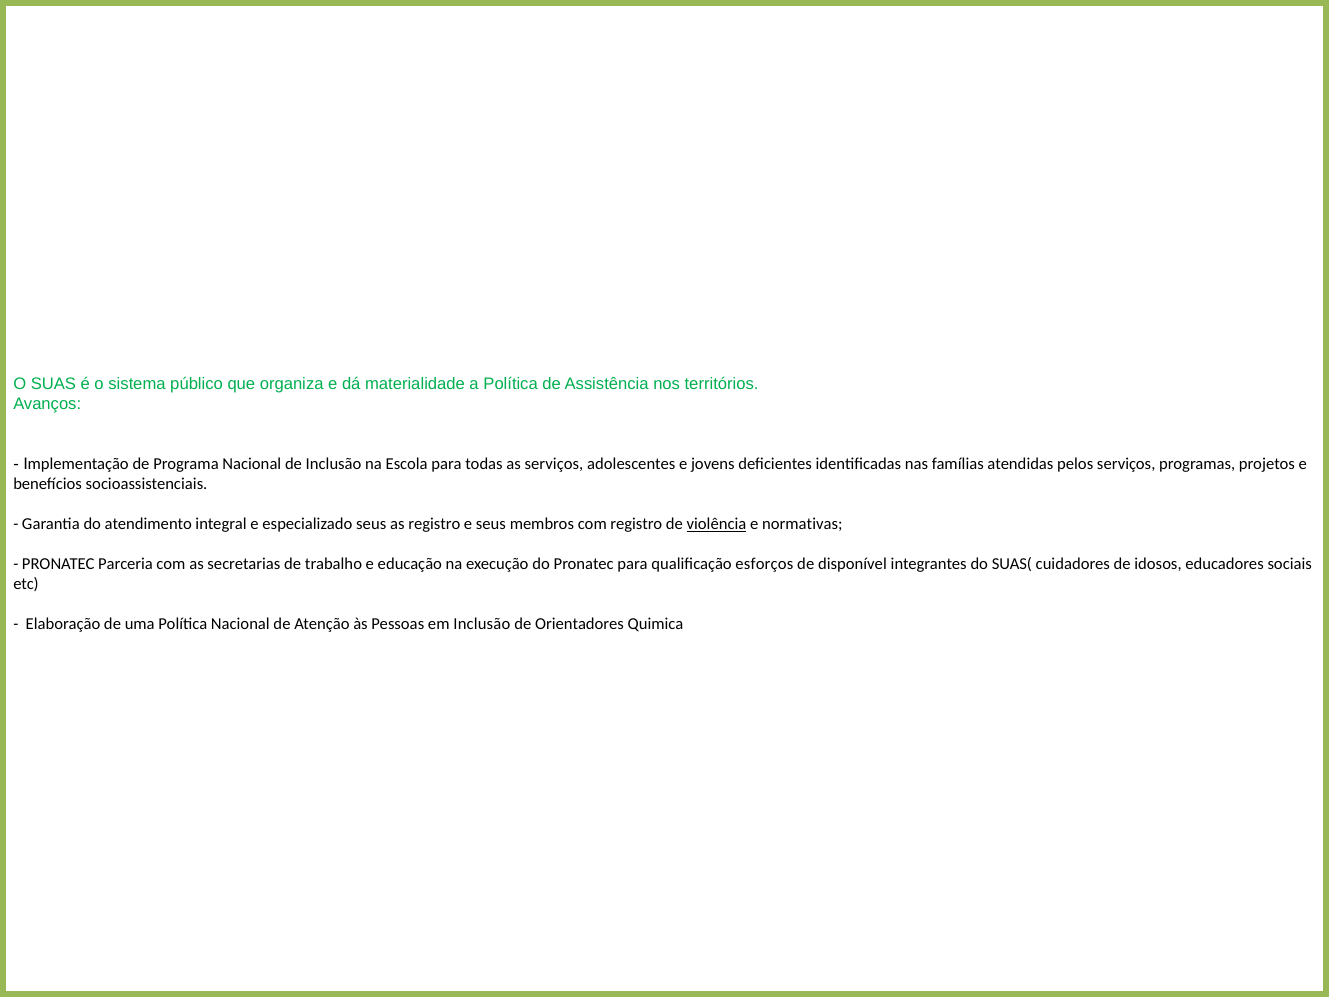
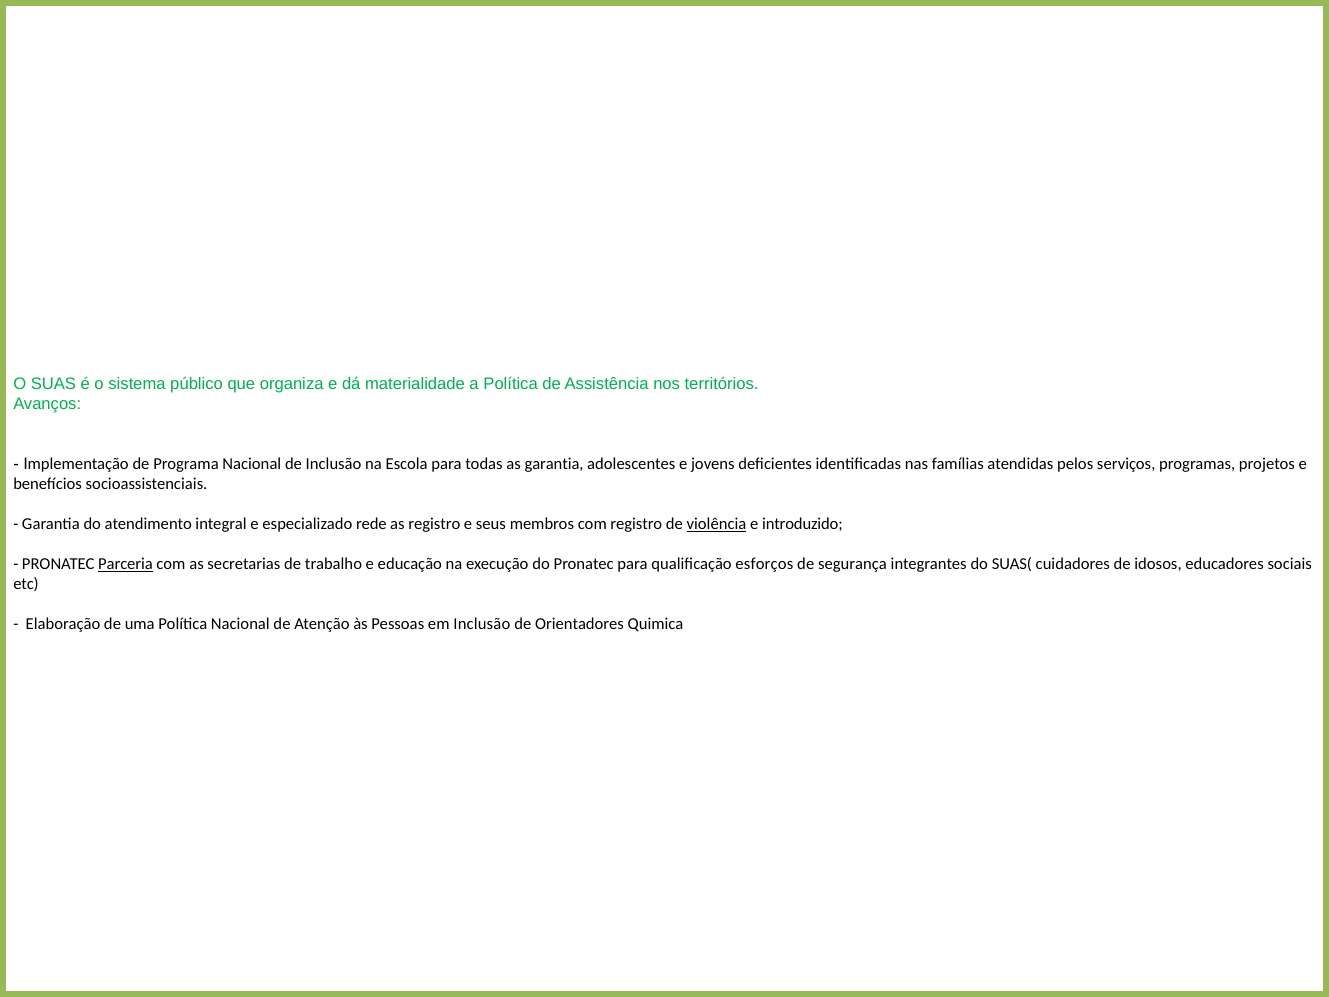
as serviços: serviços -> garantia
especializado seus: seus -> rede
normativas: normativas -> introduzido
Parceria underline: none -> present
disponível: disponível -> segurança
